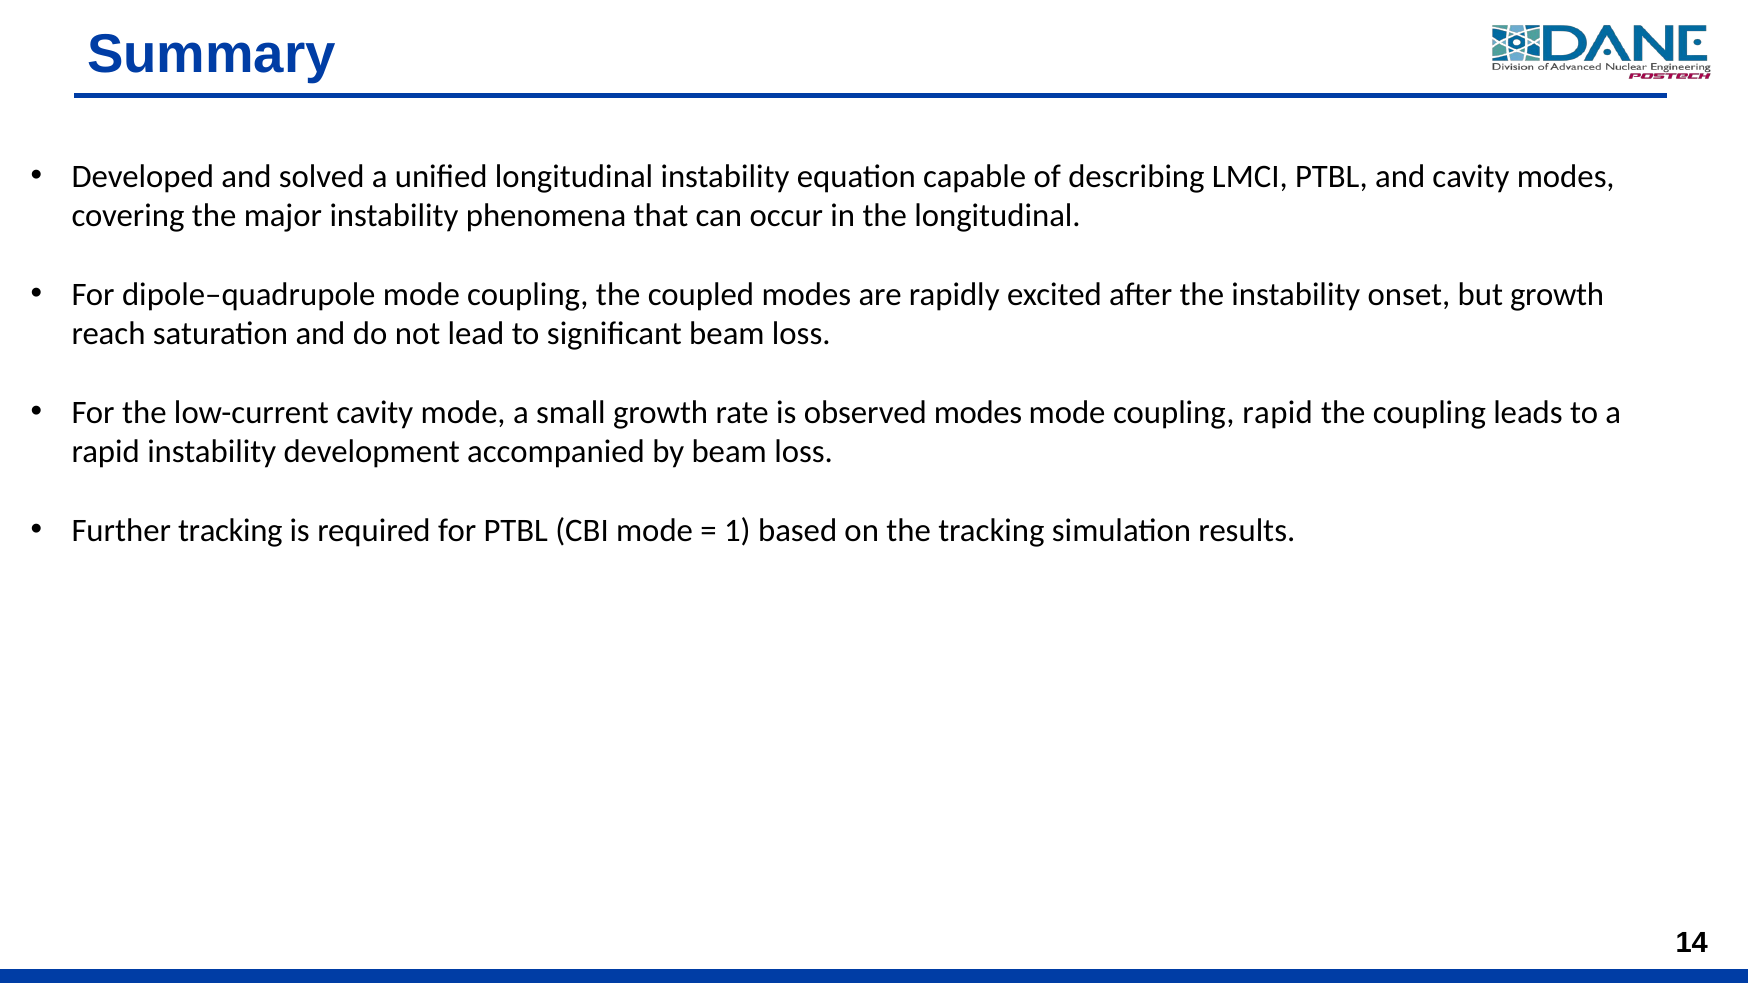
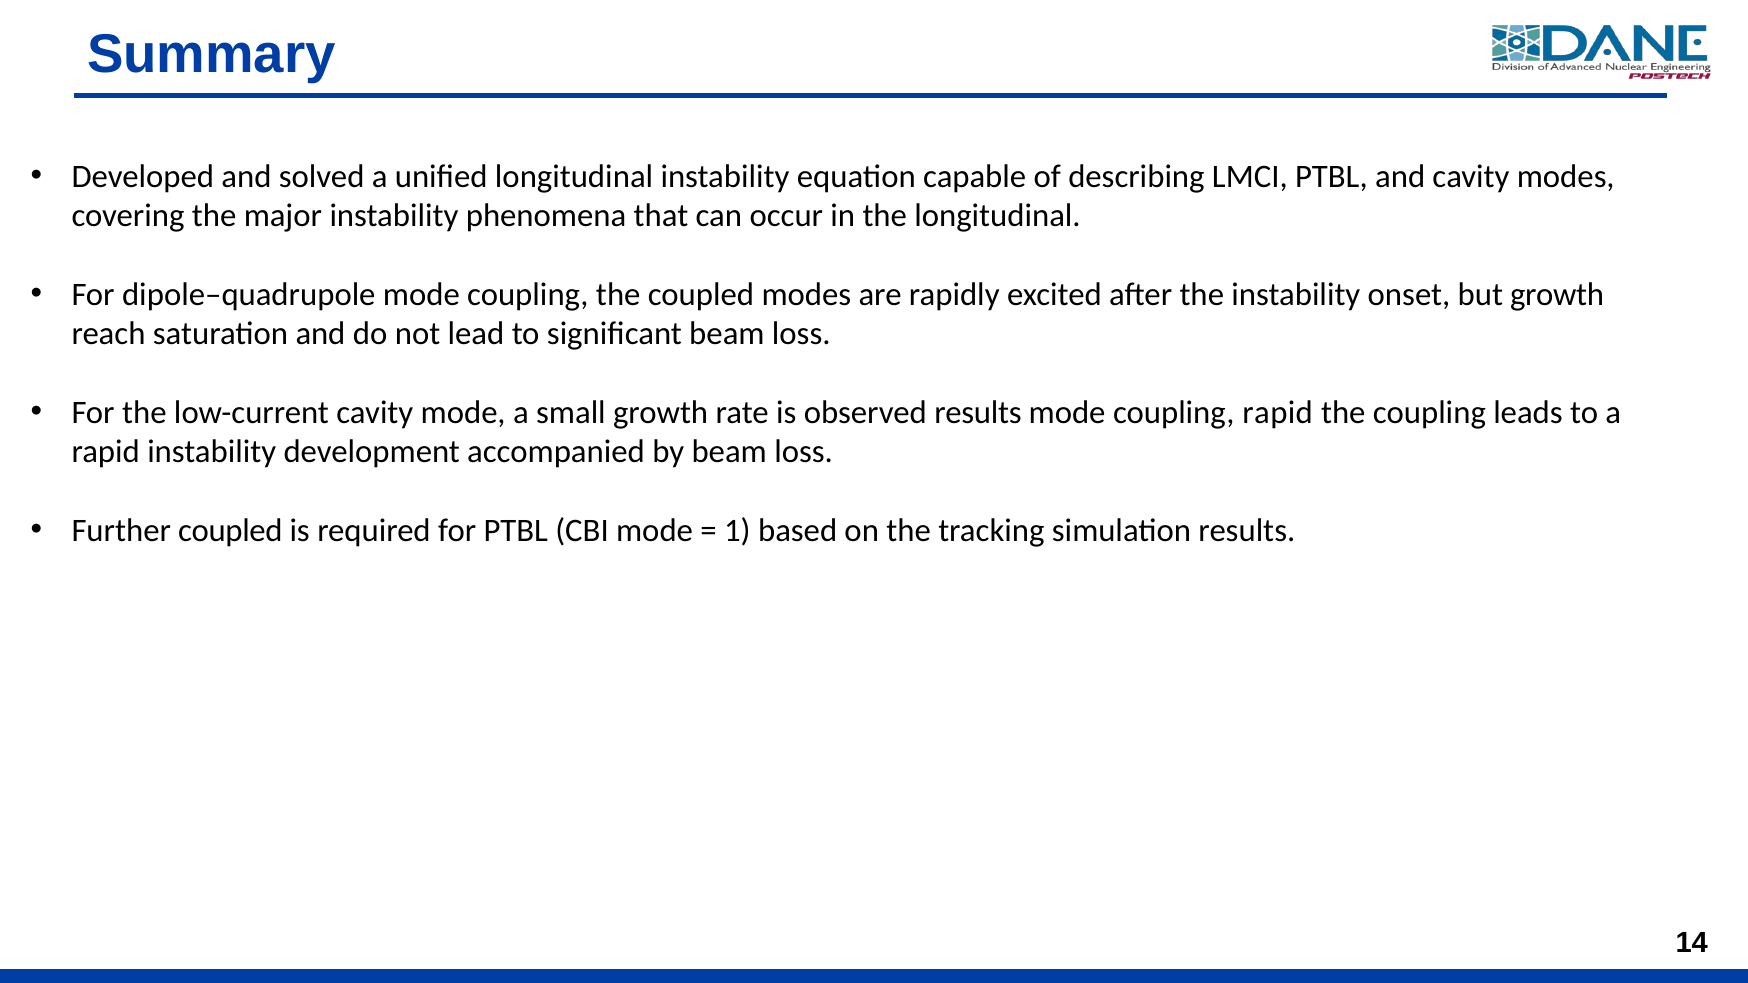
observed modes: modes -> results
Further tracking: tracking -> coupled
